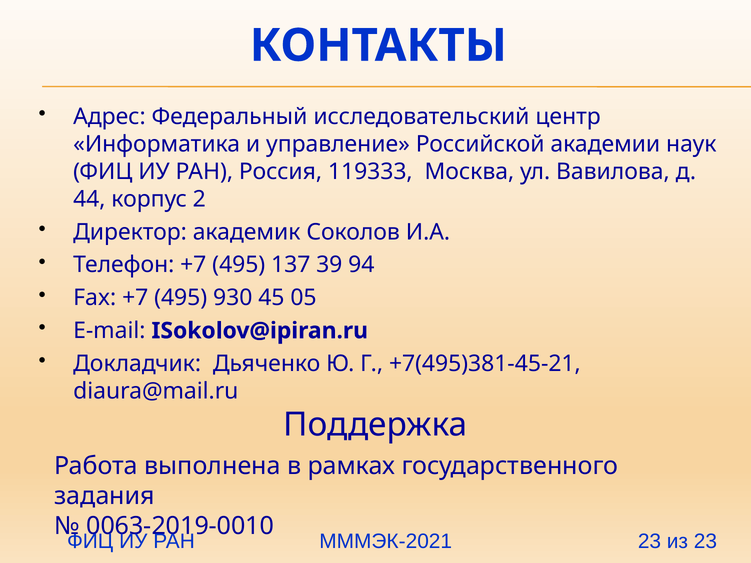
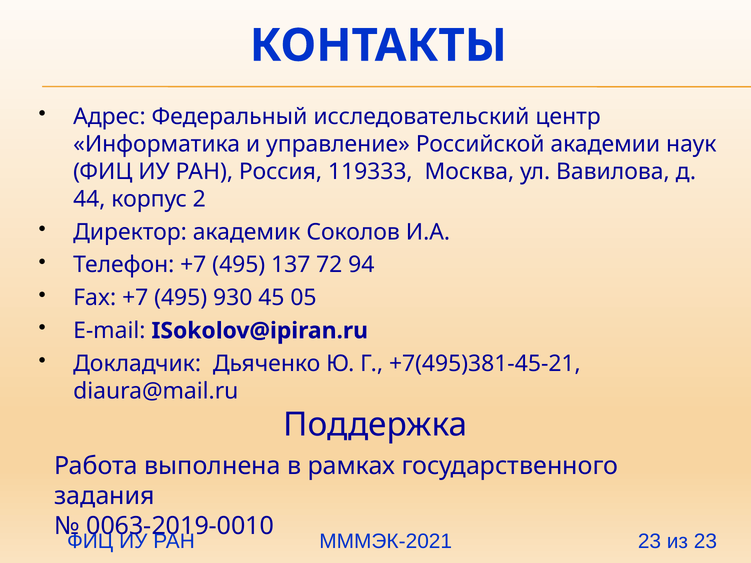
39: 39 -> 72
